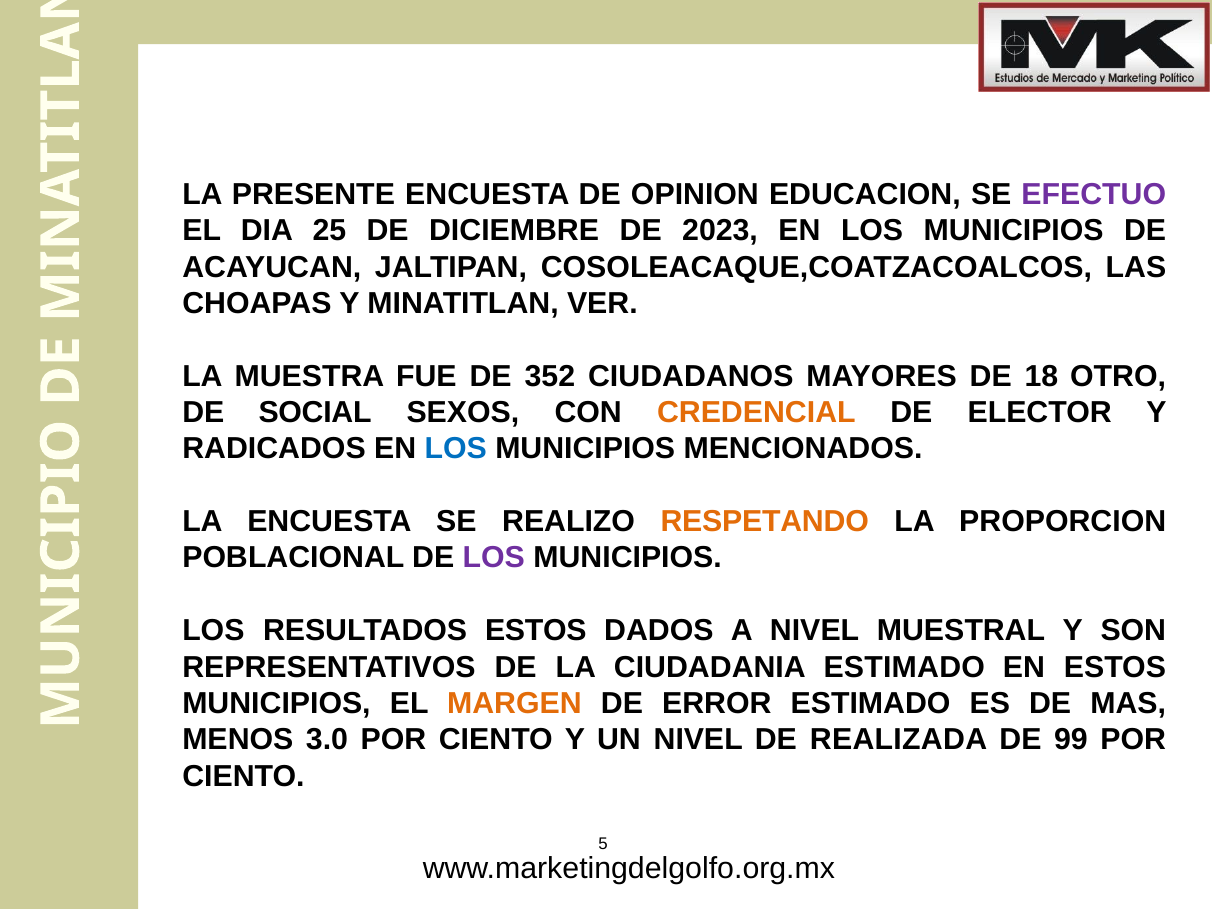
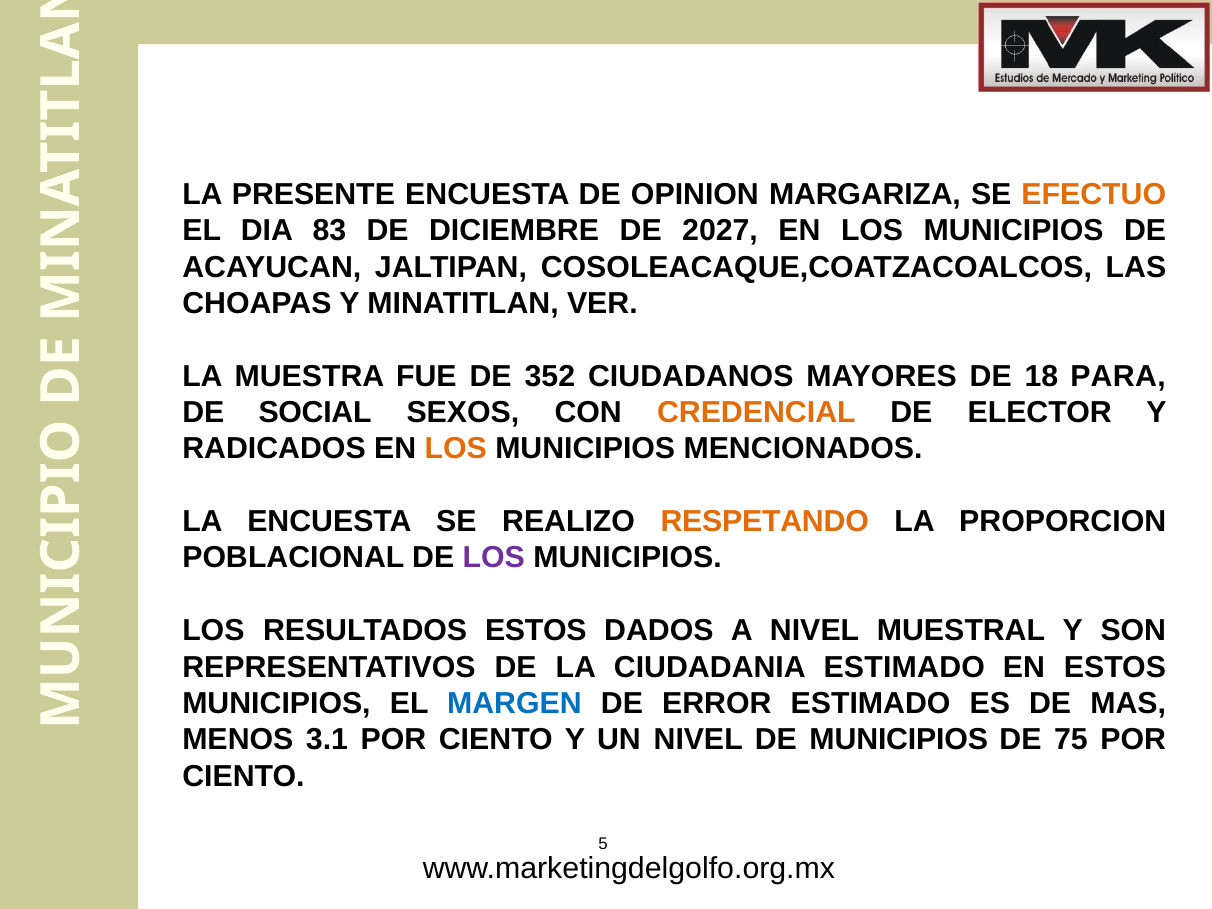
EDUCACION: EDUCACION -> MARGARIZA
EFECTUO colour: purple -> orange
25: 25 -> 83
2023: 2023 -> 2027
OTRO: OTRO -> PARA
LOS at (456, 449) colour: blue -> orange
MARGEN colour: orange -> blue
3.0: 3.0 -> 3.1
DE REALIZADA: REALIZADA -> MUNICIPIOS
99: 99 -> 75
